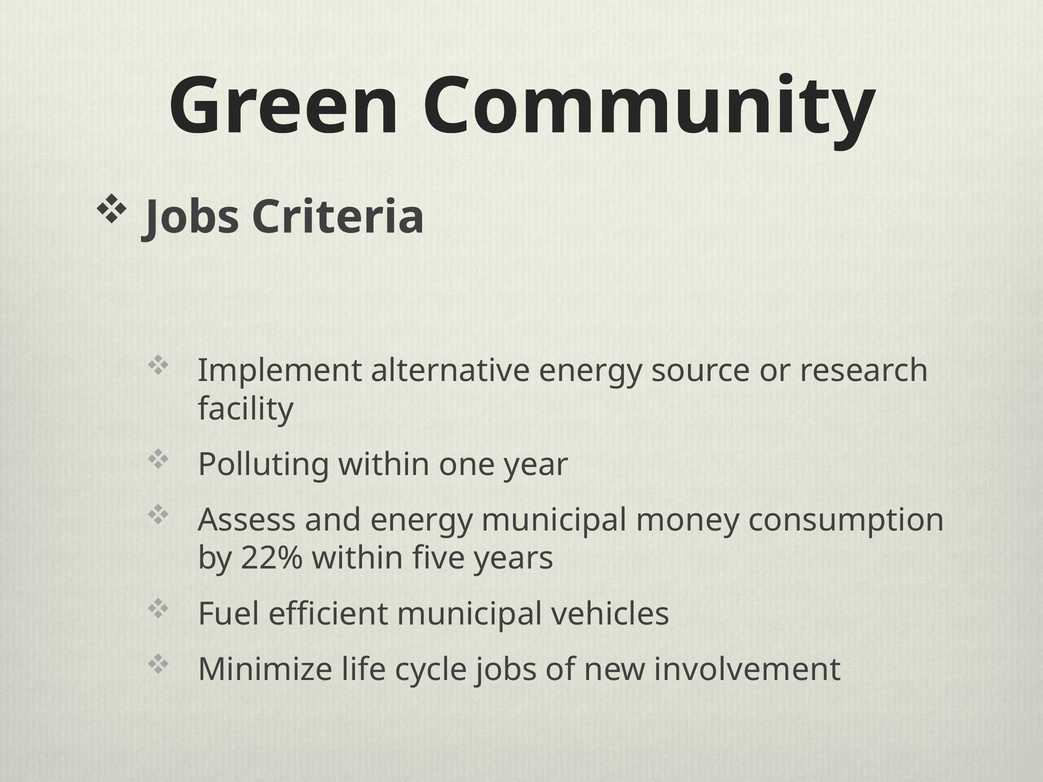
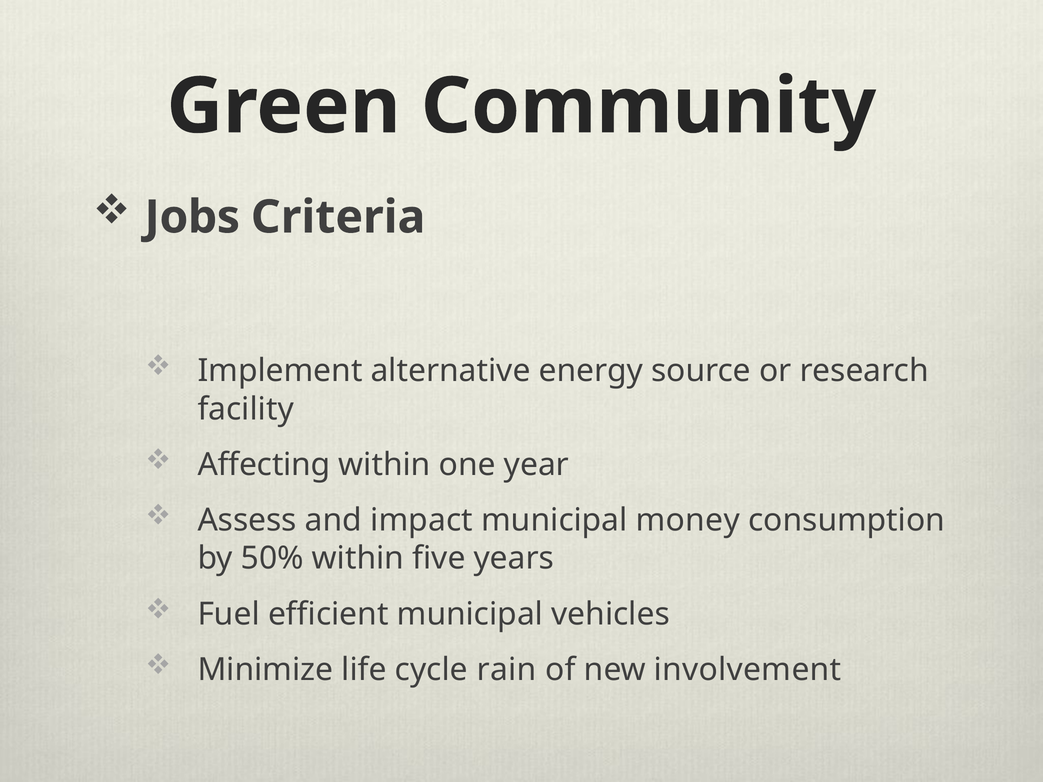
Polluting: Polluting -> Affecting
and energy: energy -> impact
22%: 22% -> 50%
cycle jobs: jobs -> rain
